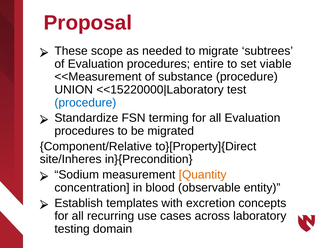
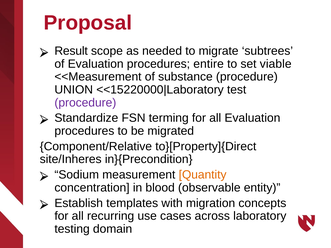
These: These -> Result
procedure at (85, 103) colour: blue -> purple
excretion: excretion -> migration
